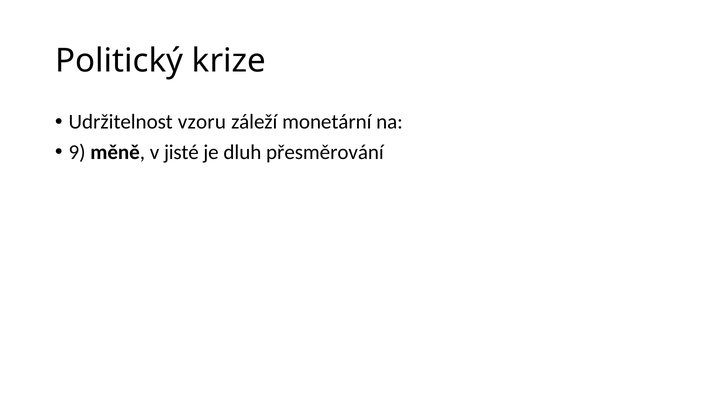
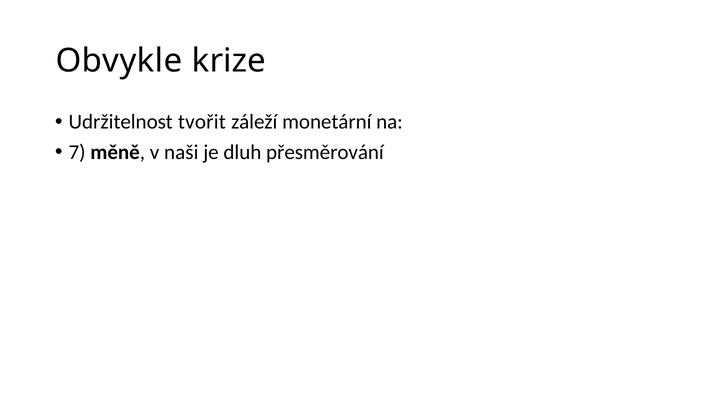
Politický: Politický -> Obvykle
vzoru: vzoru -> tvořit
9: 9 -> 7
jisté: jisté -> naši
